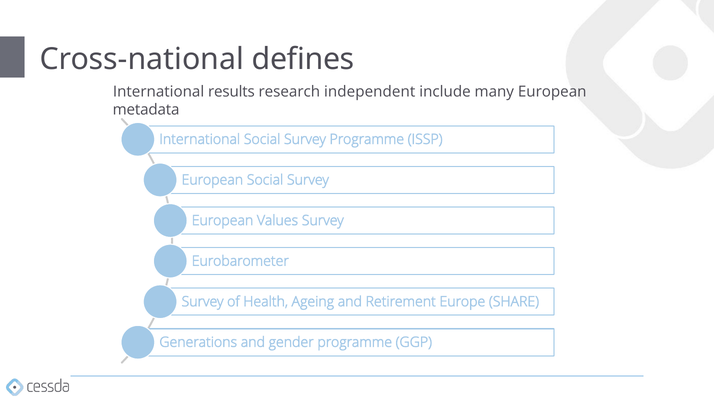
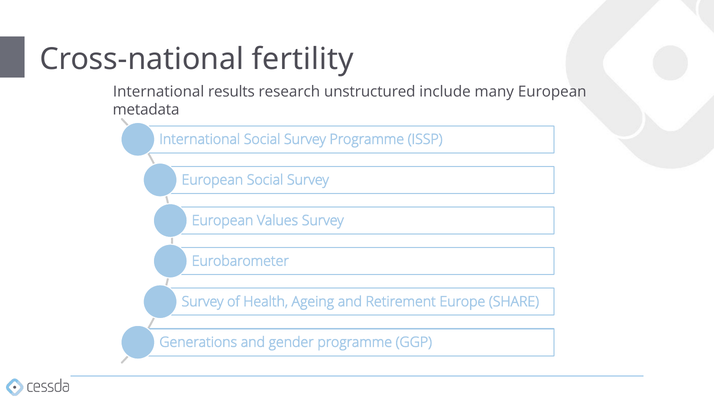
defines: defines -> fertility
independent: independent -> unstructured
